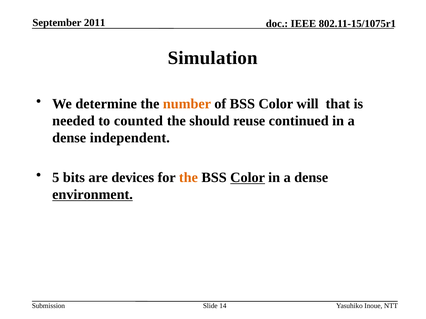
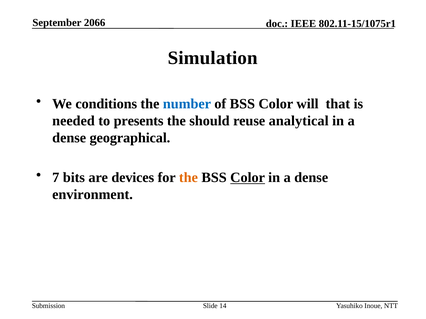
2011: 2011 -> 2066
determine: determine -> conditions
number colour: orange -> blue
counted: counted -> presents
continued: continued -> analytical
independent: independent -> geographical
5: 5 -> 7
environment underline: present -> none
